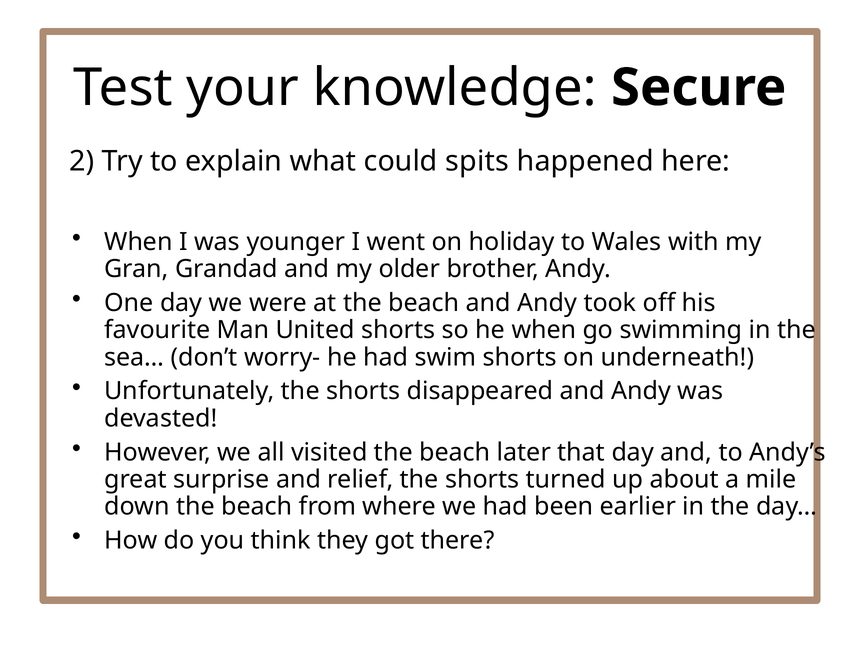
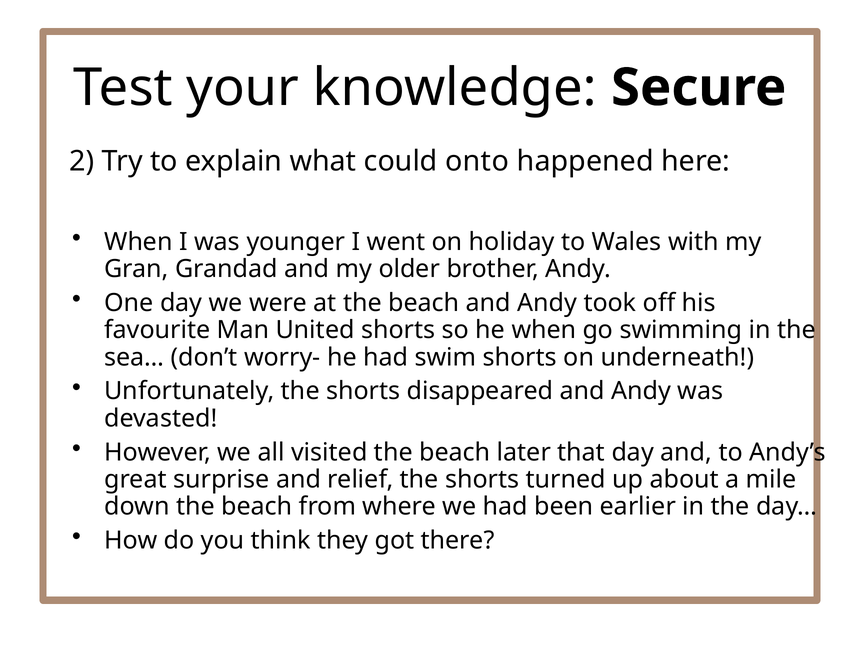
spits: spits -> onto
